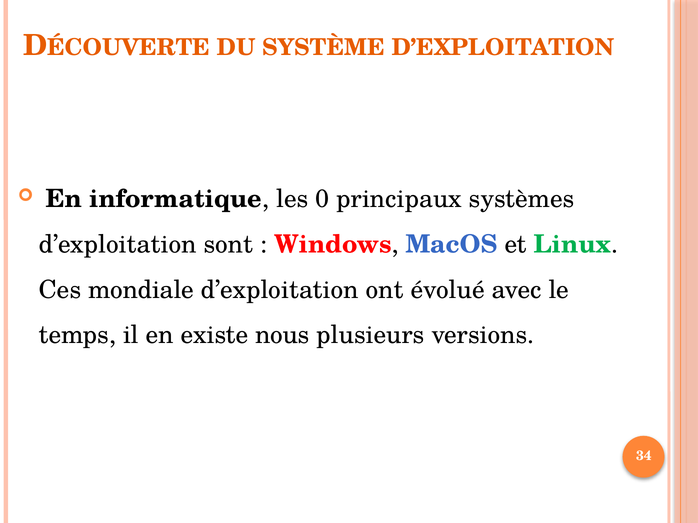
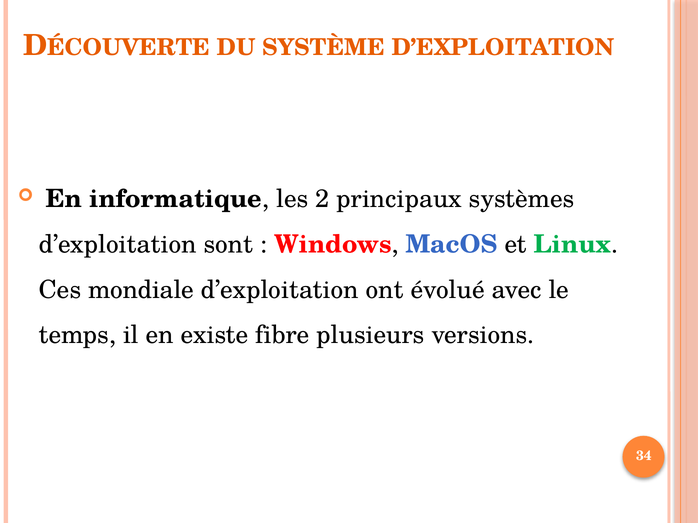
0: 0 -> 2
nous: nous -> fibre
